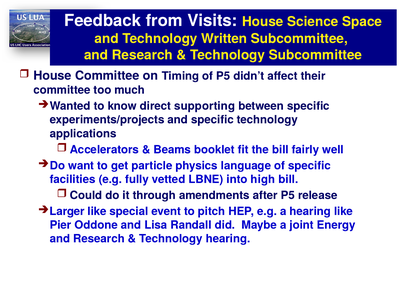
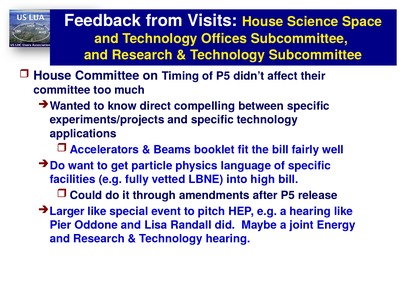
Written: Written -> Offices
supporting: supporting -> compelling
